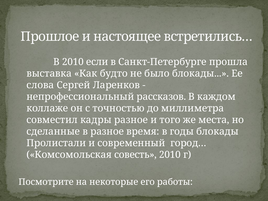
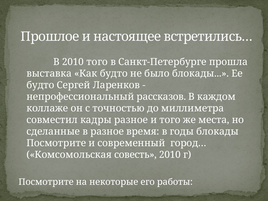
2010 если: если -> того
слова at (40, 85): слова -> будто
Пролистали at (56, 143): Пролистали -> Посмотрите
